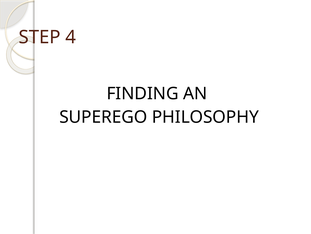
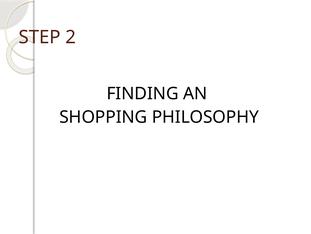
4: 4 -> 2
SUPEREGO: SUPEREGO -> SHOPPING
